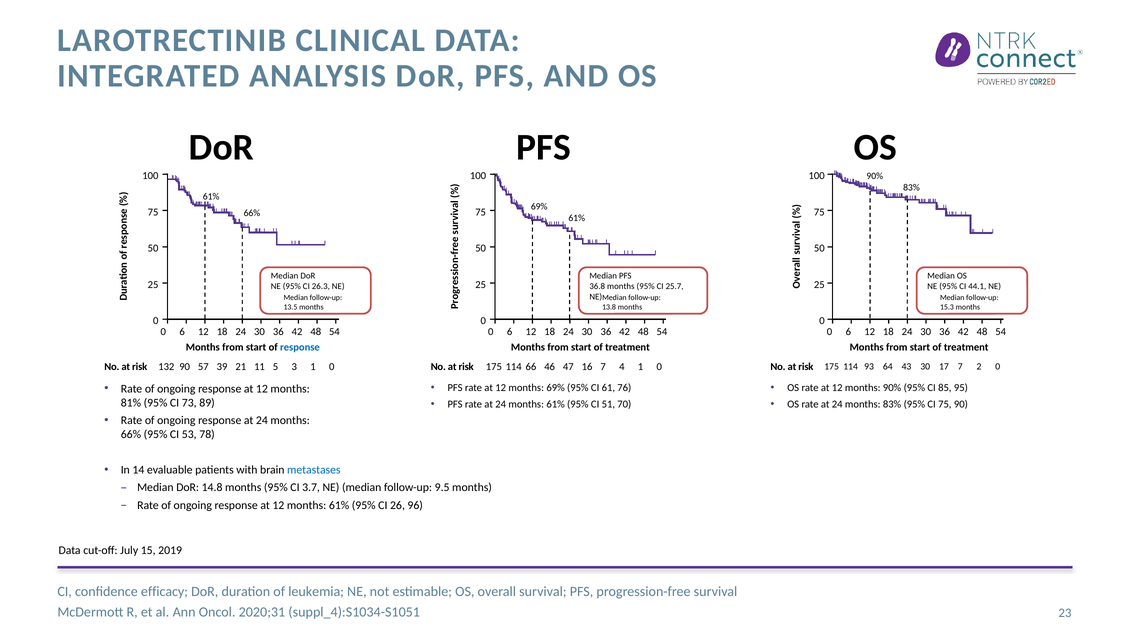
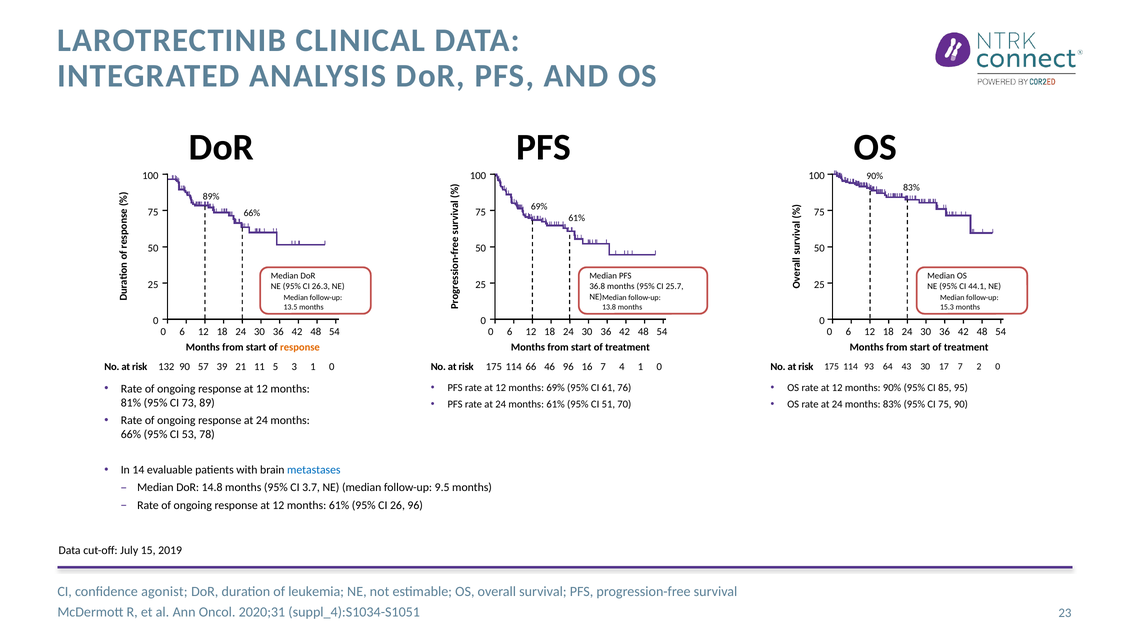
61% at (211, 197): 61% -> 89%
response at (300, 347) colour: blue -> orange
46 47: 47 -> 96
efficacy: efficacy -> agonist
